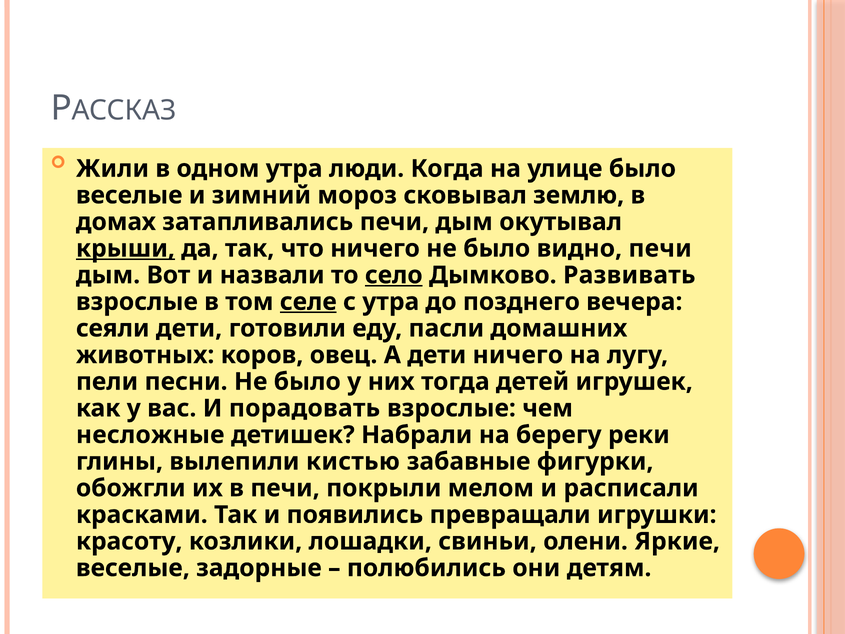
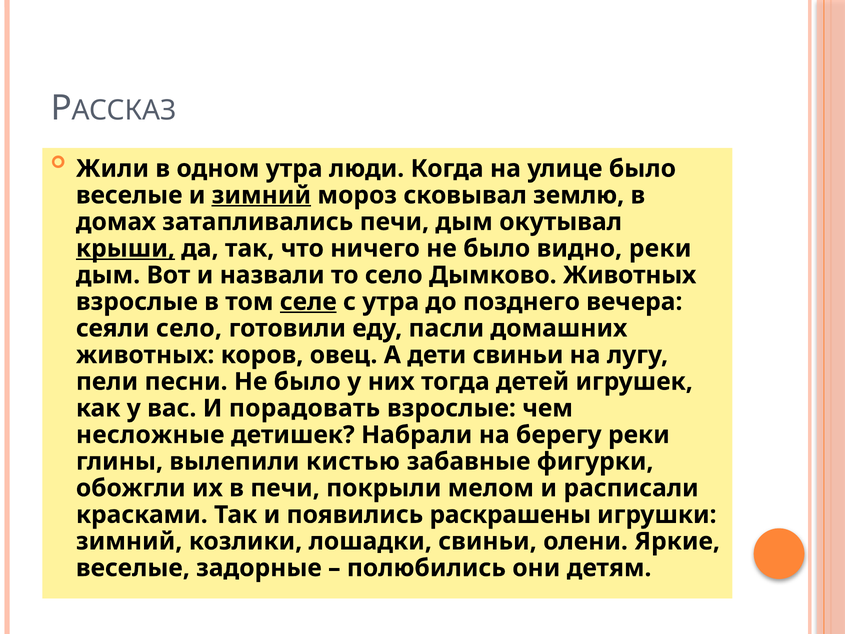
зимний at (261, 195) underline: none -> present
видно печи: печи -> реки
село at (394, 275) underline: present -> none
Дымково Развивать: Развивать -> Животных
сеяли дети: дети -> село
дети ничего: ничего -> свиньи
превращали: превращали -> раскрашены
красоту at (129, 541): красоту -> зимний
